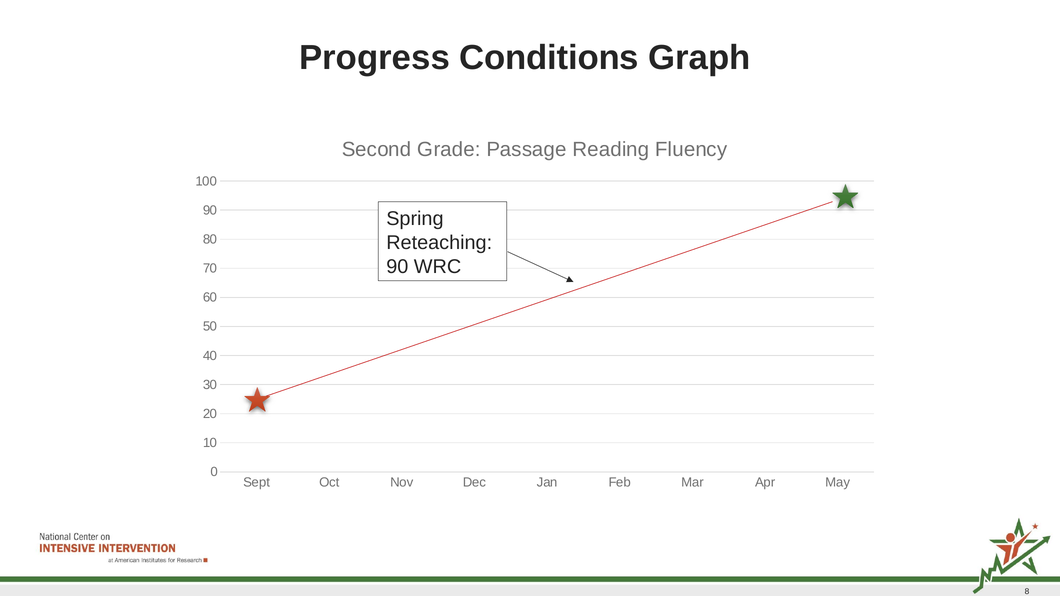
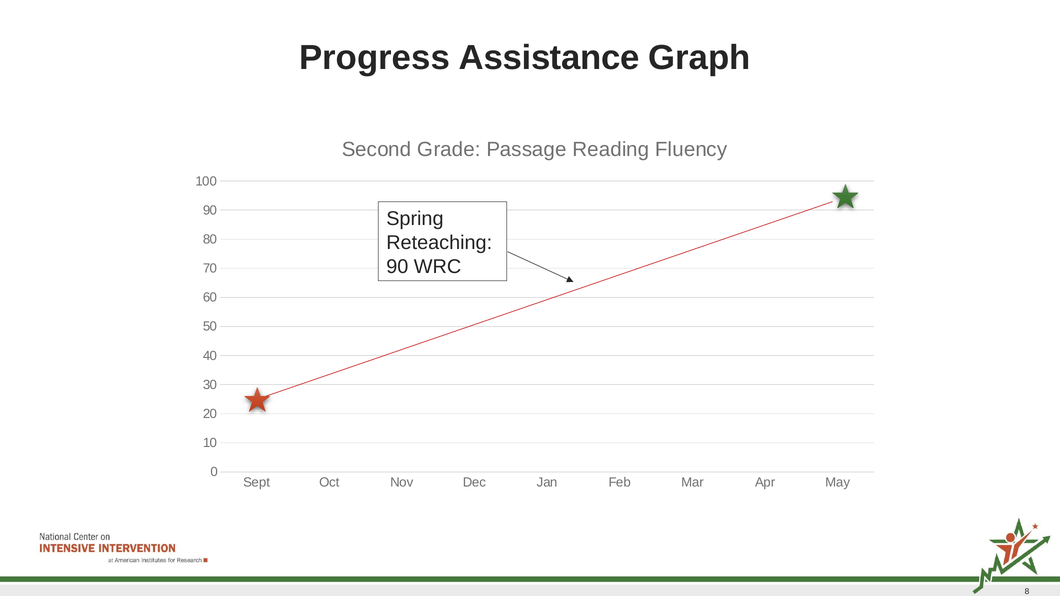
Conditions: Conditions -> Assistance
